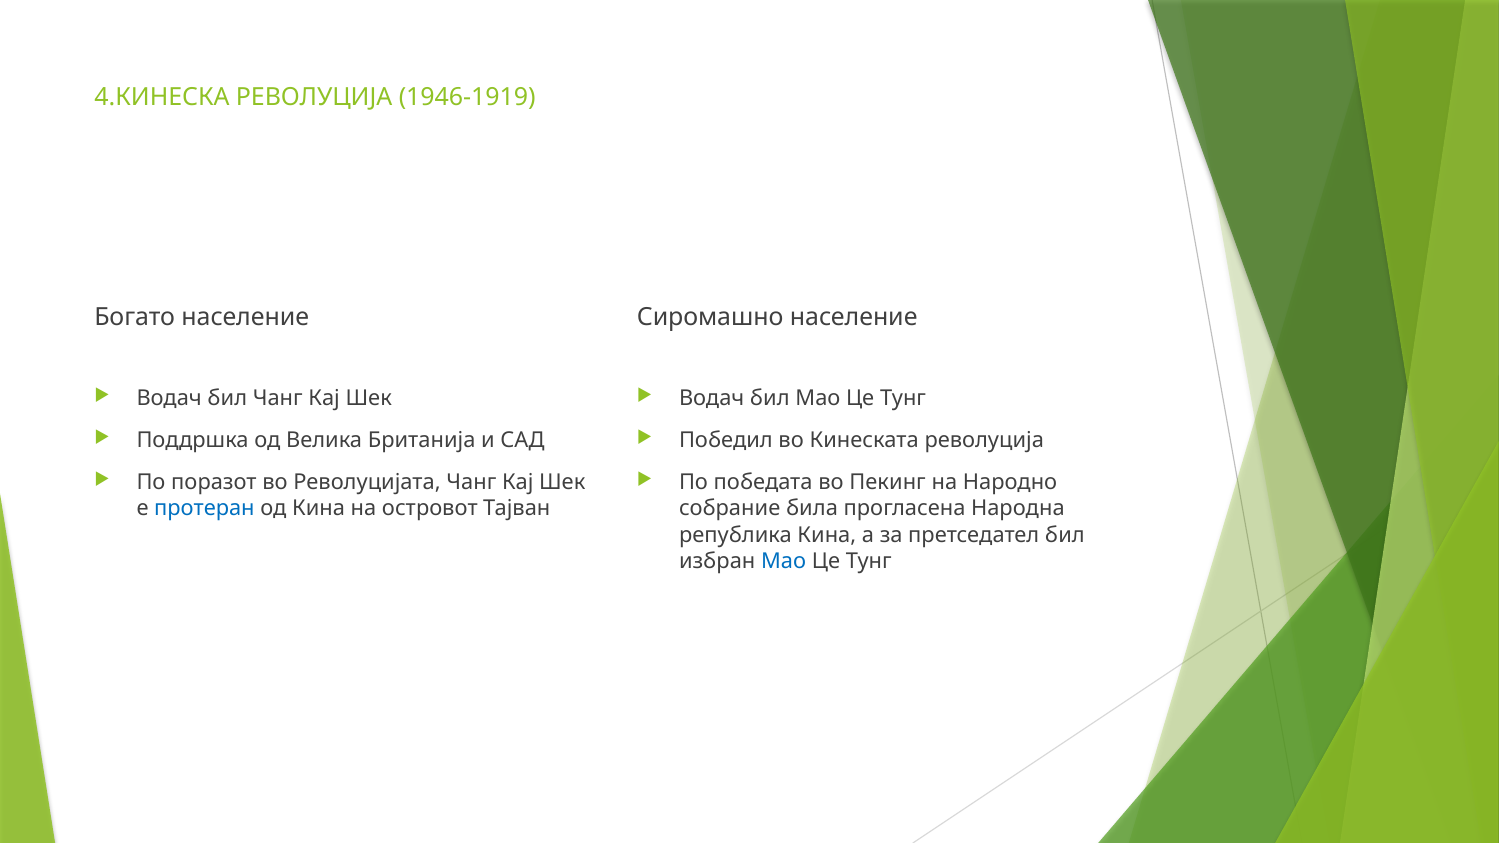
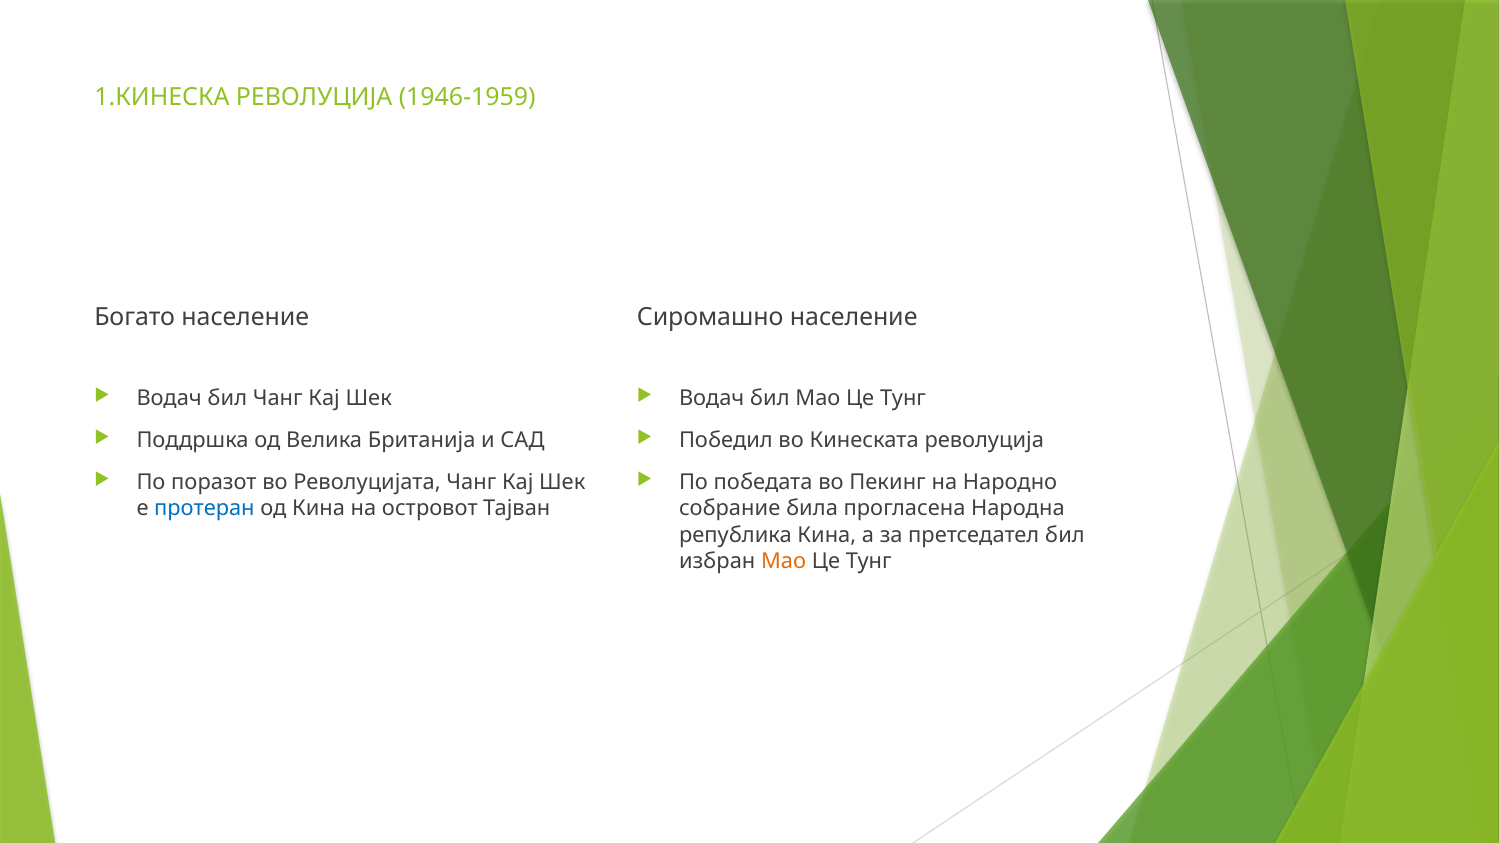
4.КИНЕСКА: 4.КИНЕСКА -> 1.КИНЕСКА
1946-1919: 1946-1919 -> 1946-1959
Мао at (784, 561) colour: blue -> orange
